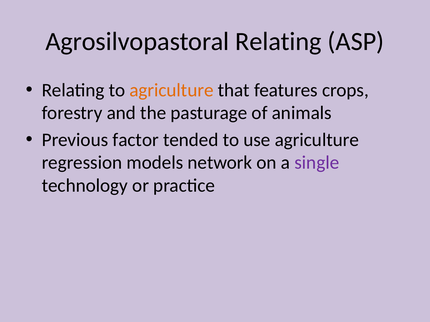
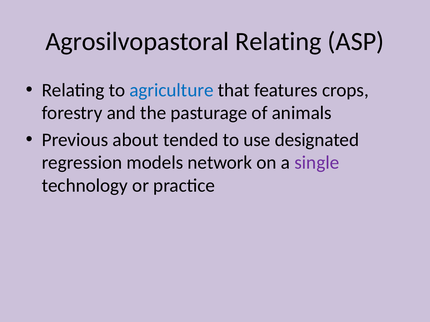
agriculture at (171, 90) colour: orange -> blue
factor: factor -> about
use agriculture: agriculture -> designated
